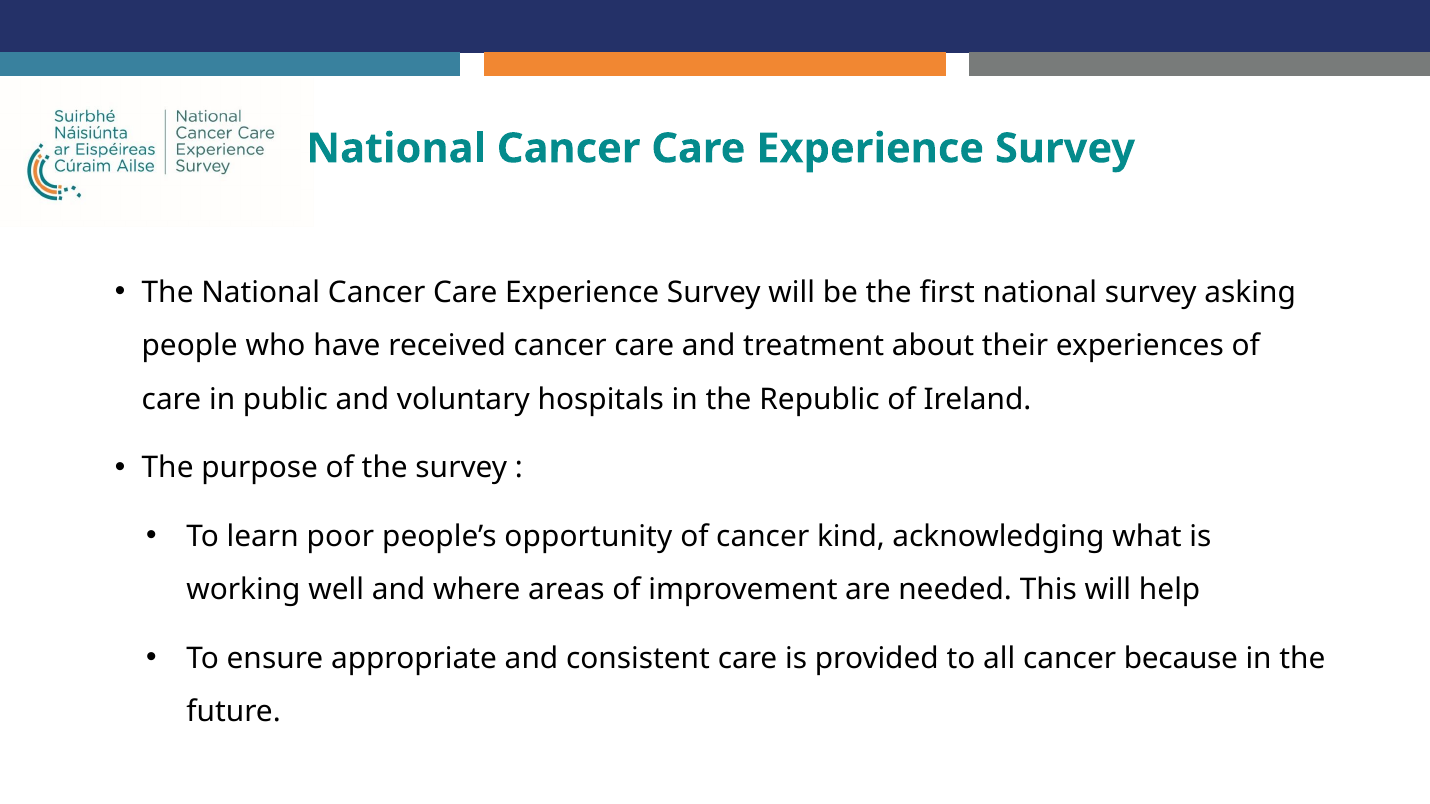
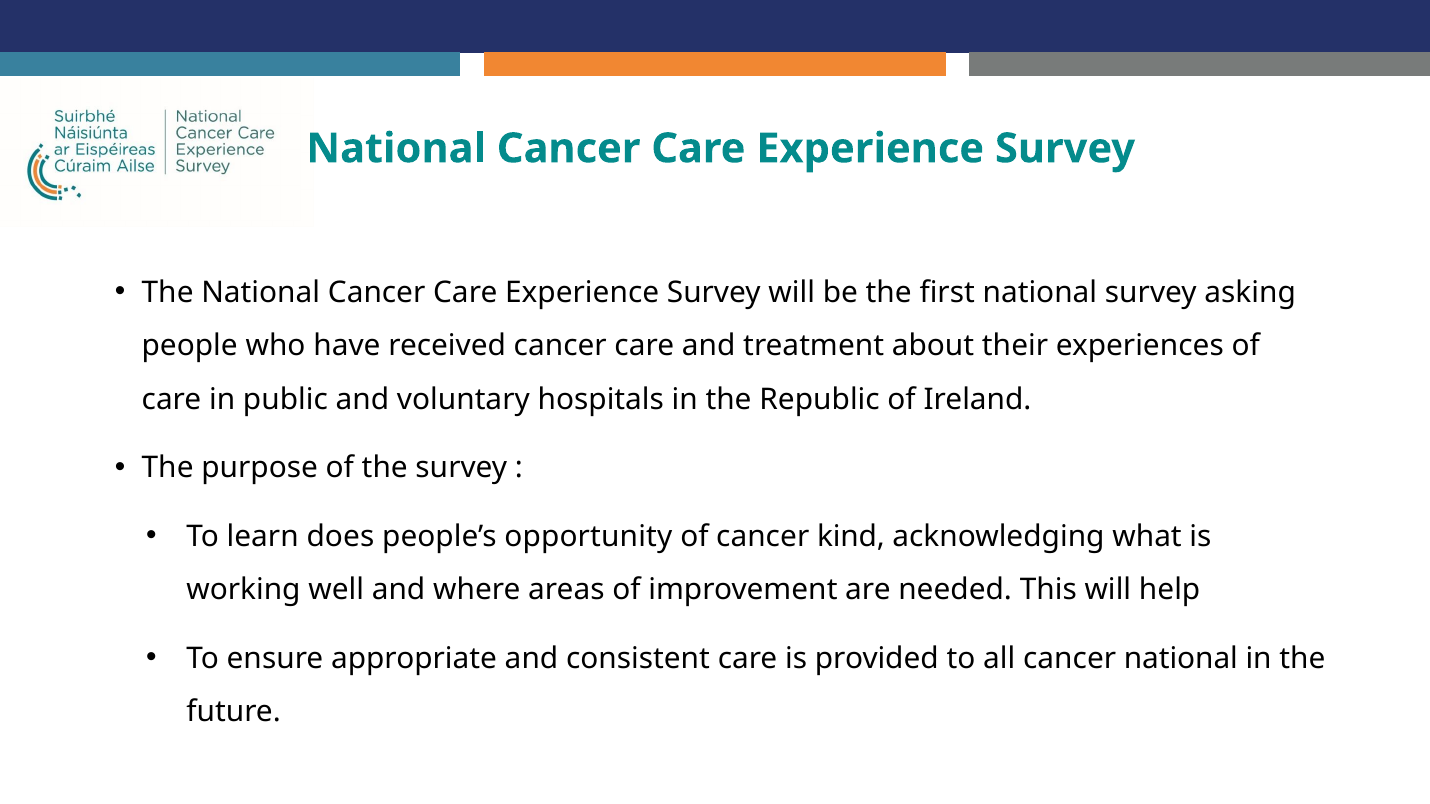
poor: poor -> does
cancer because: because -> national
